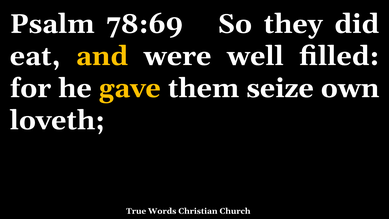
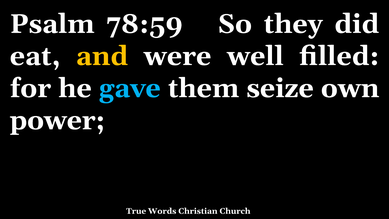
78:69: 78:69 -> 78:59
gave colour: yellow -> light blue
loveth: loveth -> power
